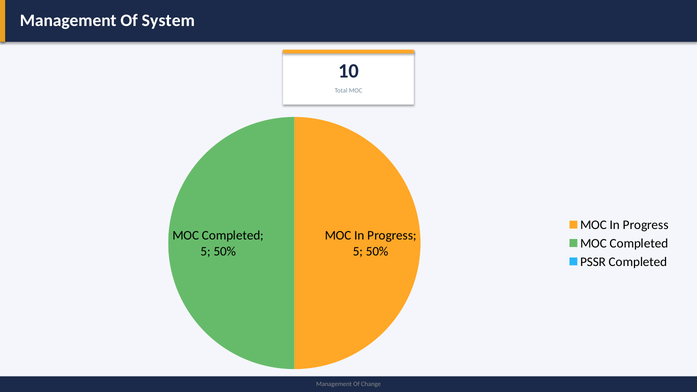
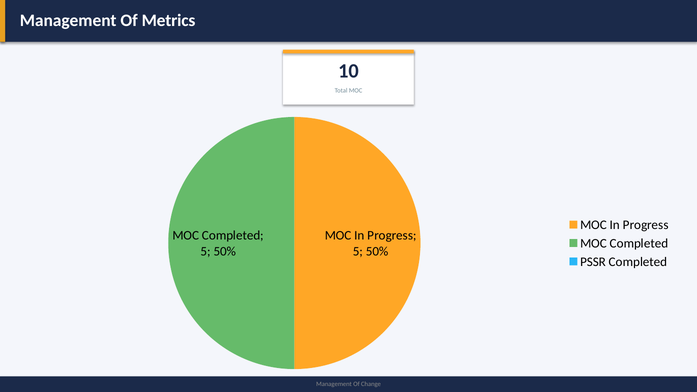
System: System -> Metrics
